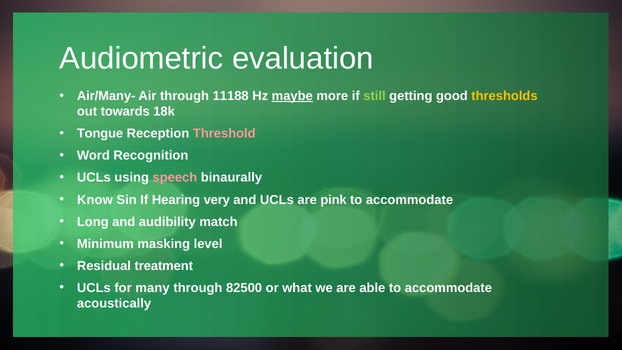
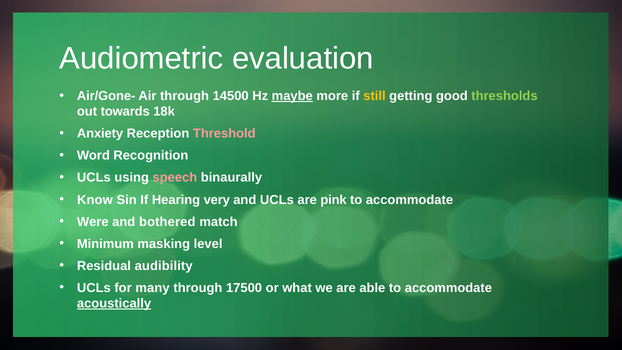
Air/Many-: Air/Many- -> Air/Gone-
11188: 11188 -> 14500
still colour: light green -> yellow
thresholds colour: yellow -> light green
Tongue: Tongue -> Anxiety
Long: Long -> Were
audibility: audibility -> bothered
treatment: treatment -> audibility
82500: 82500 -> 17500
acoustically underline: none -> present
